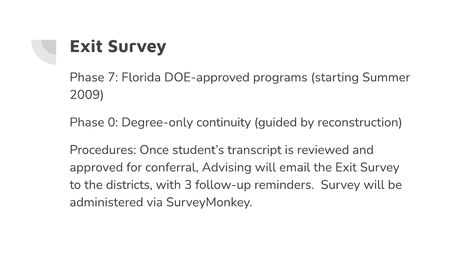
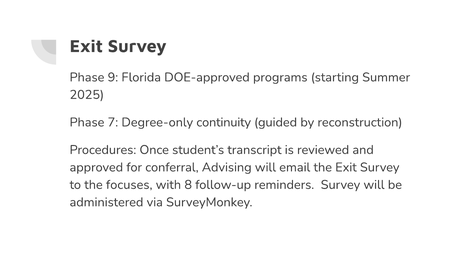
7: 7 -> 9
2009: 2009 -> 2025
0: 0 -> 7
districts: districts -> focuses
3: 3 -> 8
